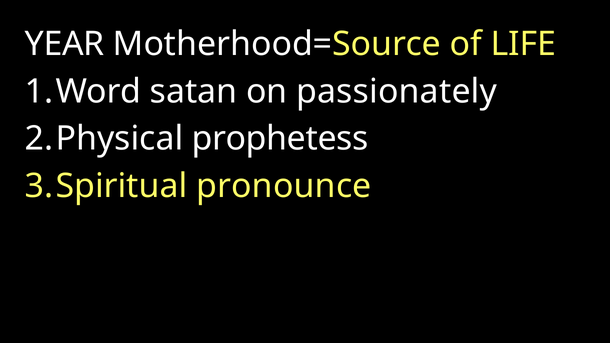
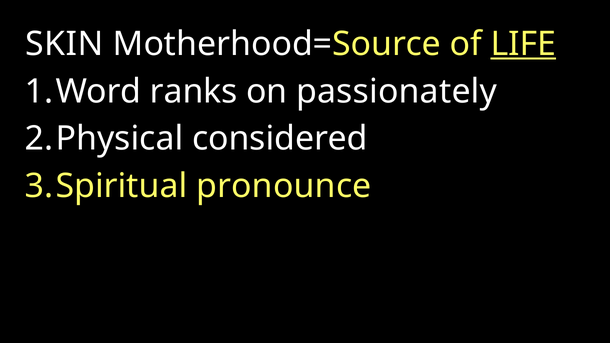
YEAR: YEAR -> SKIN
LIFE underline: none -> present
satan: satan -> ranks
prophetess: prophetess -> considered
